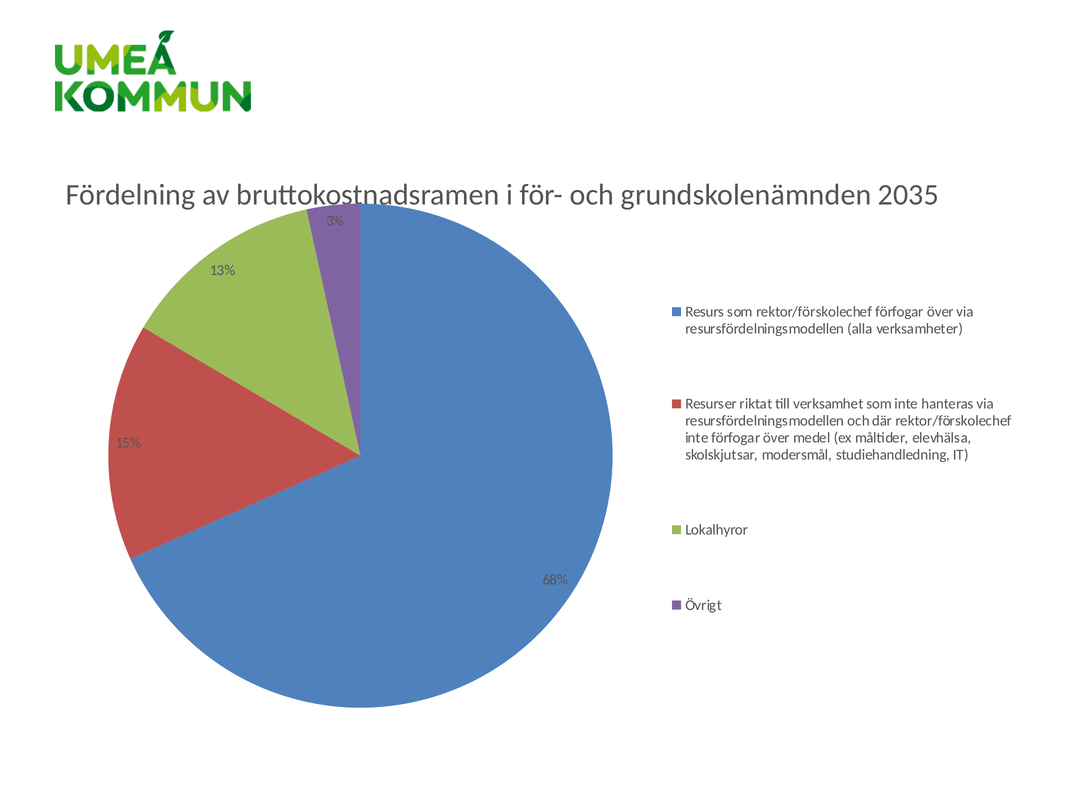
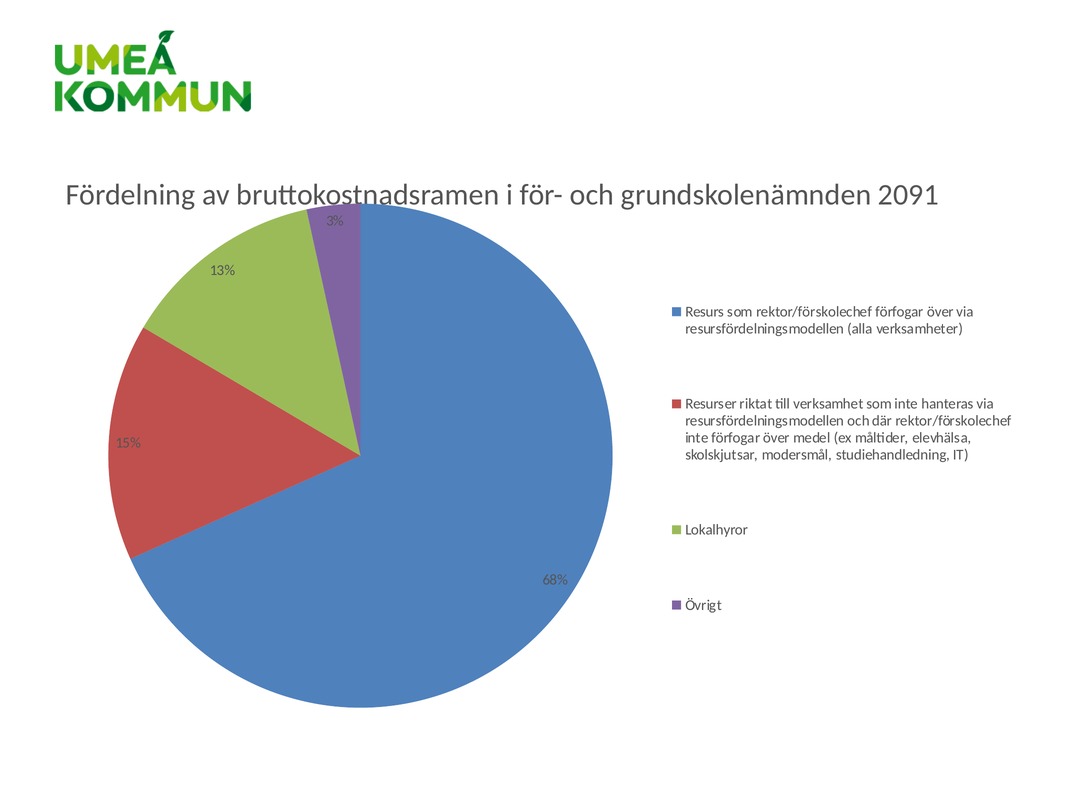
2035: 2035 -> 2091
